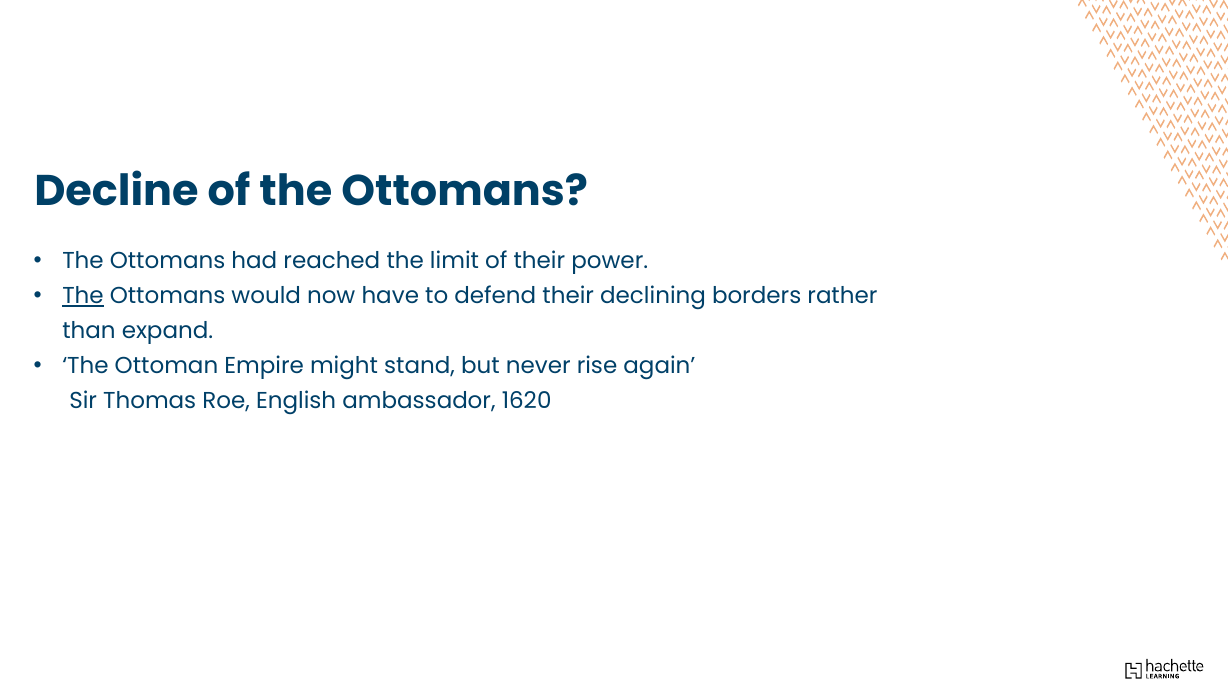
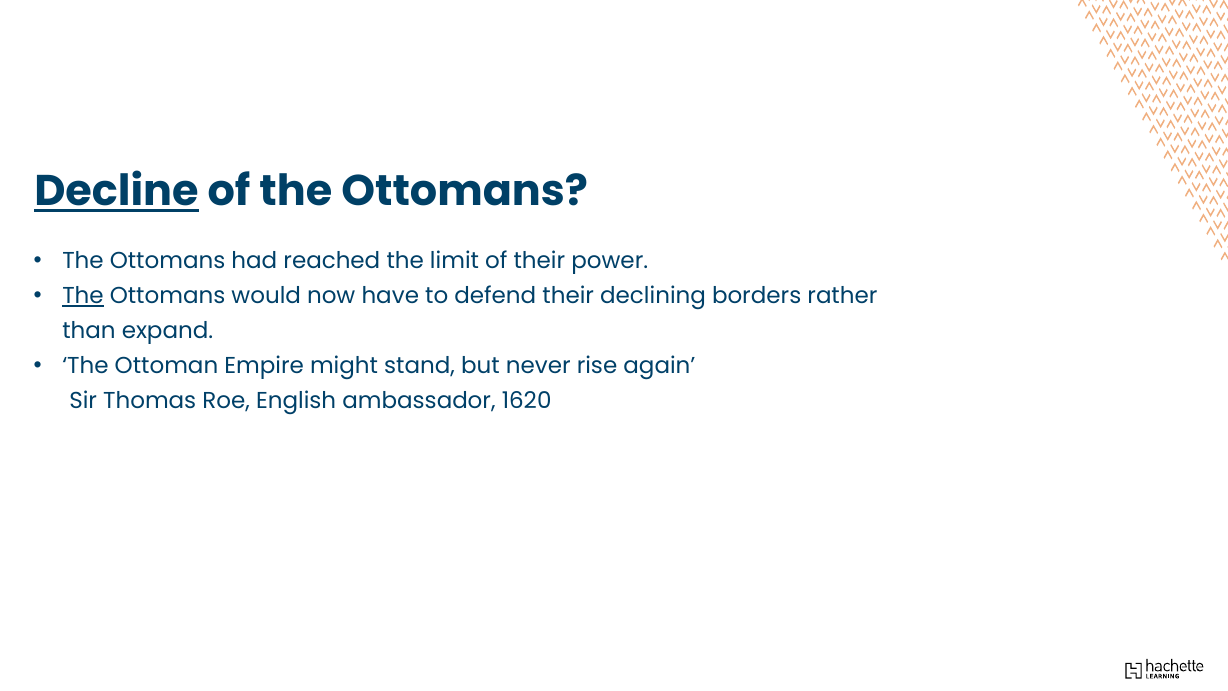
Decline underline: none -> present
